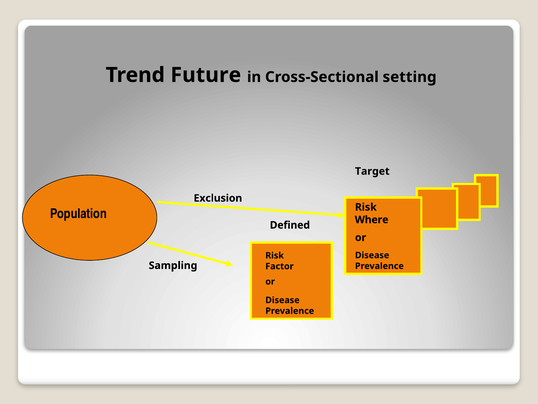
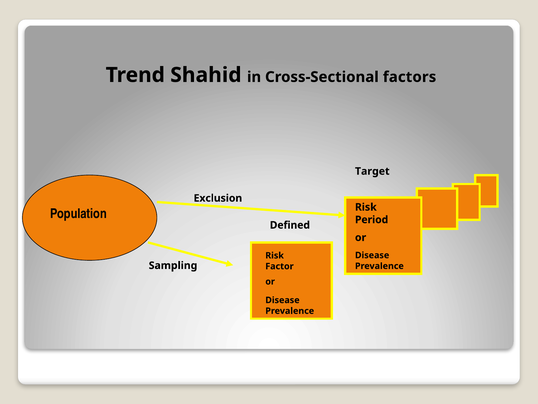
Future: Future -> Shahid
setting: setting -> factors
Where: Where -> Period
